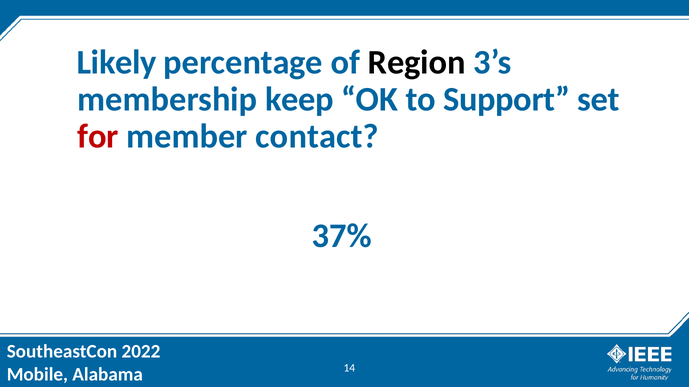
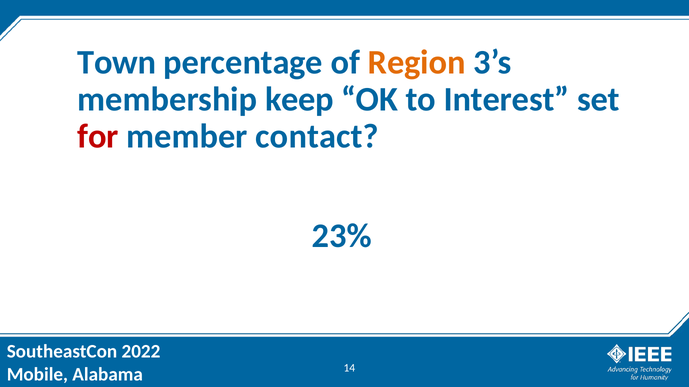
Likely: Likely -> Town
Region colour: black -> orange
Support: Support -> Interest
37%: 37% -> 23%
